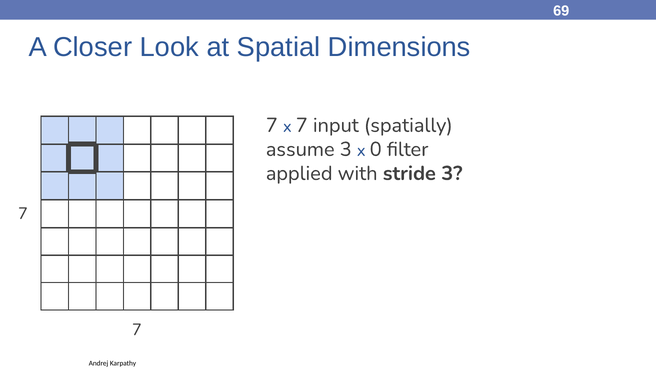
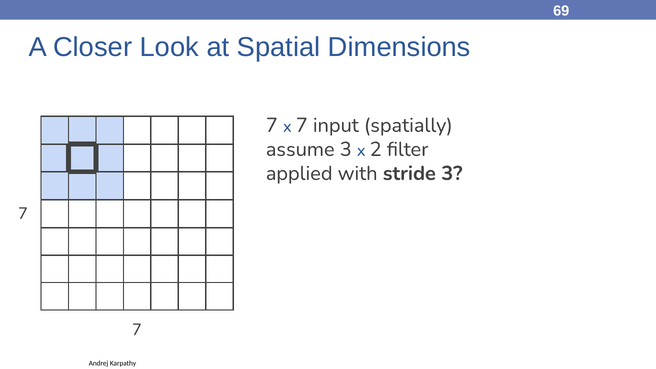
0: 0 -> 2
